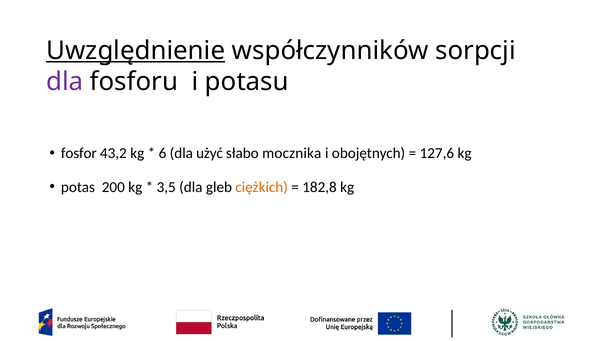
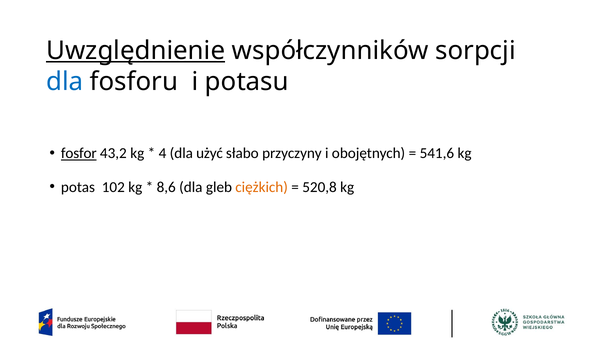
dla at (65, 82) colour: purple -> blue
fosfor underline: none -> present
6: 6 -> 4
mocznika: mocznika -> przyczyny
127,6: 127,6 -> 541,6
200: 200 -> 102
3,5: 3,5 -> 8,6
182,8: 182,8 -> 520,8
